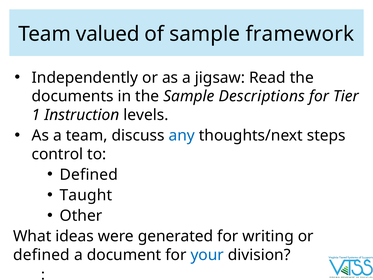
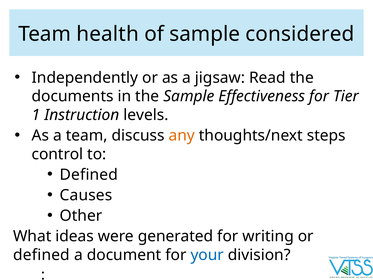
valued: valued -> health
framework: framework -> considered
Descriptions: Descriptions -> Effectiveness
any colour: blue -> orange
Taught: Taught -> Causes
